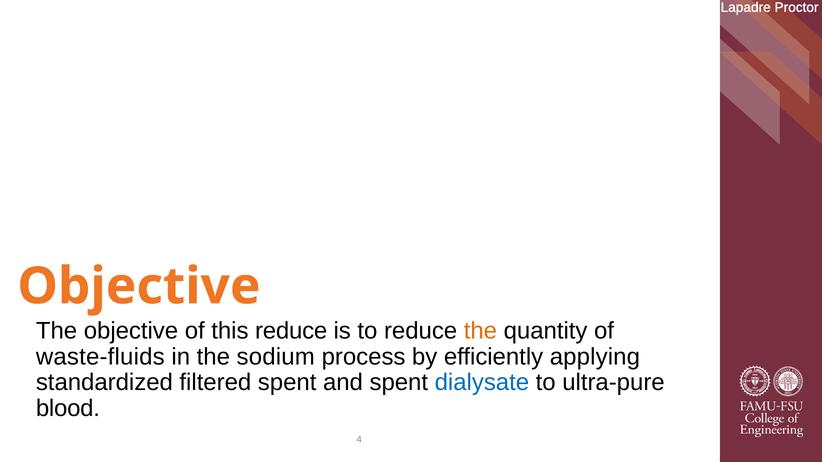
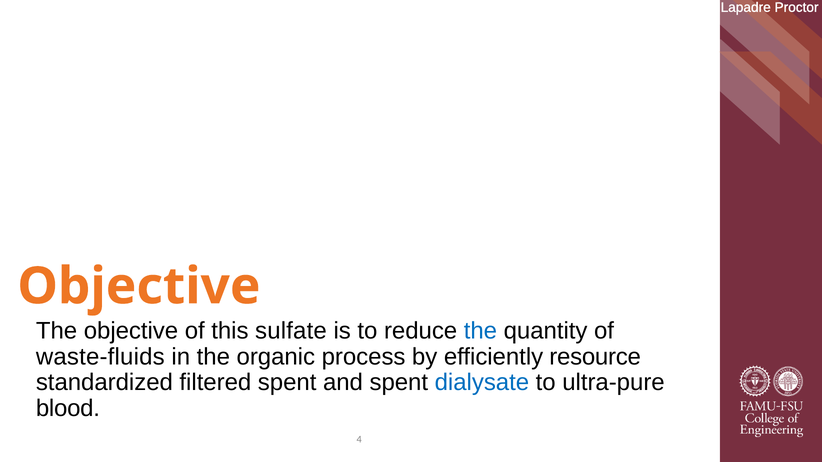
reduce at (291, 331): reduce -> sulfate
the at (480, 331) colour: orange -> blue
sodium: sodium -> organic
applying: applying -> resource
